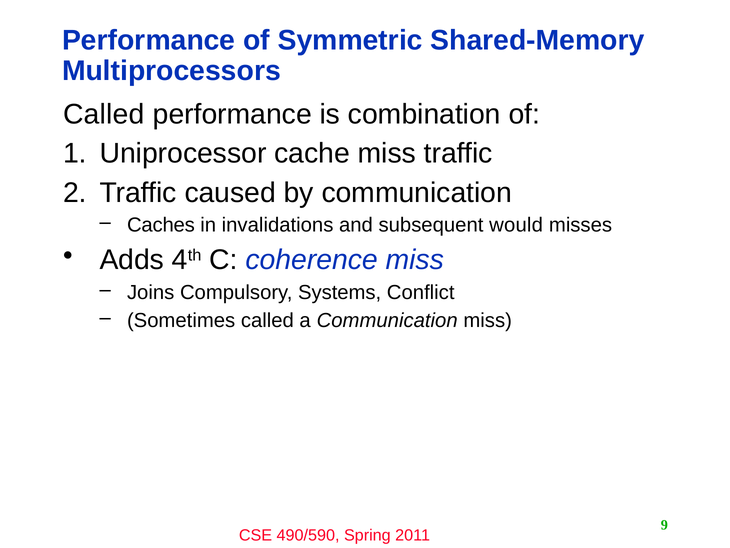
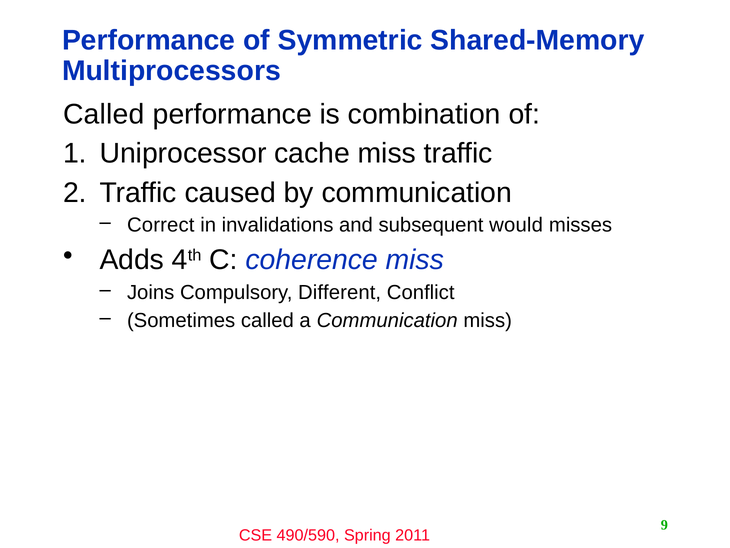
Caches: Caches -> Correct
Systems: Systems -> Different
